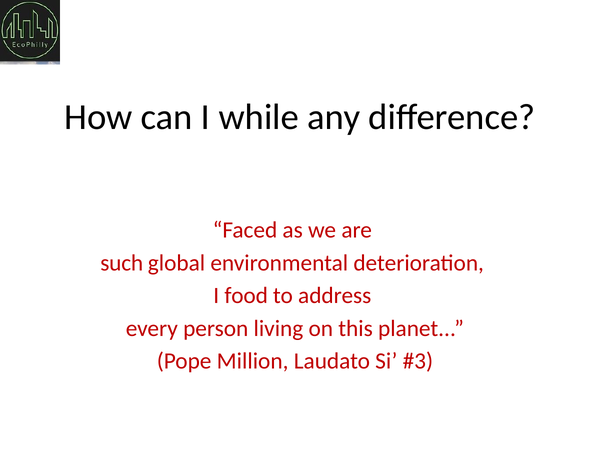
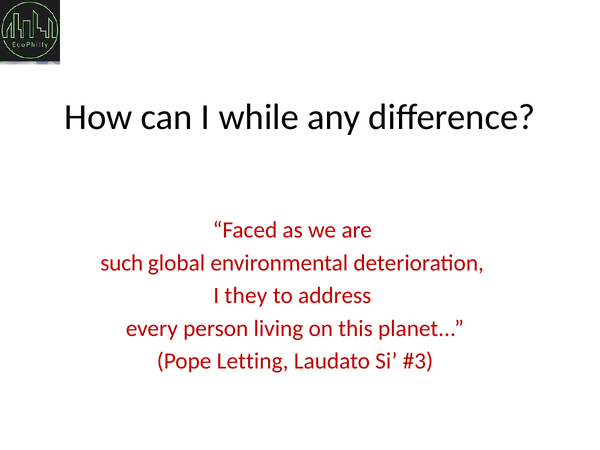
food: food -> they
Million: Million -> Letting
